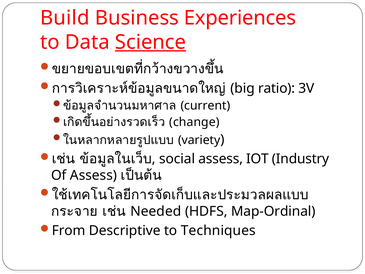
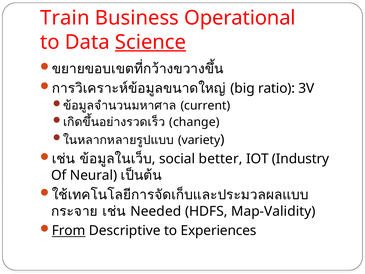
Build: Build -> Train
Experiences: Experiences -> Operational
social assess: assess -> better
Of Assess: Assess -> Neural
Map-Ordinal: Map-Ordinal -> Map-Validity
From underline: none -> present
Techniques: Techniques -> Experiences
